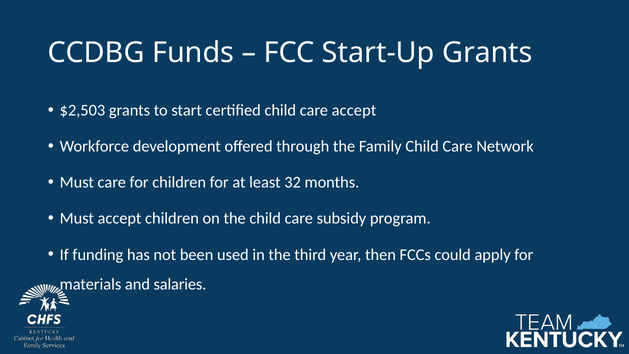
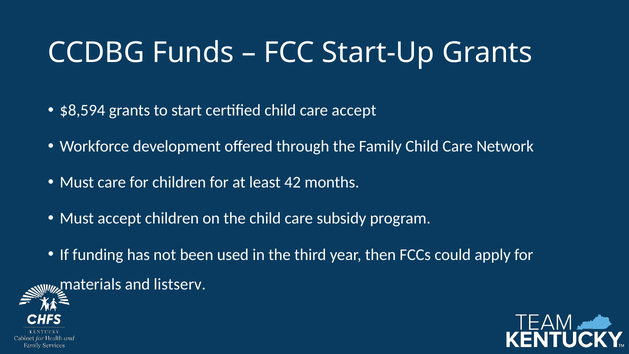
$2,503: $2,503 -> $8,594
32: 32 -> 42
salaries: salaries -> listserv
